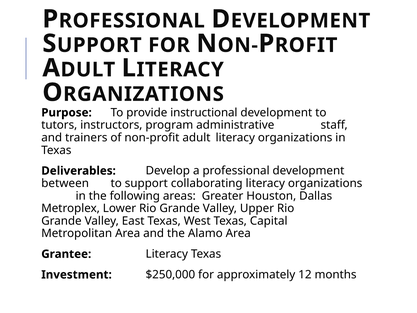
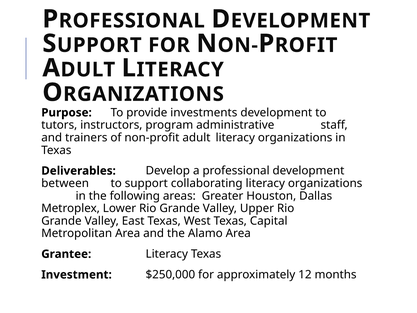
instructional: instructional -> investments
